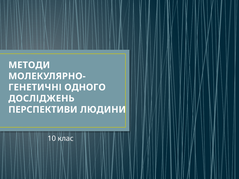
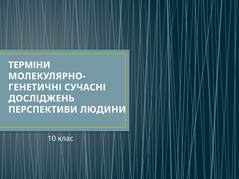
МЕТОДИ: МЕТОДИ -> ТЕРМІНИ
ОДНОГО: ОДНОГО -> СУЧАСНІ
